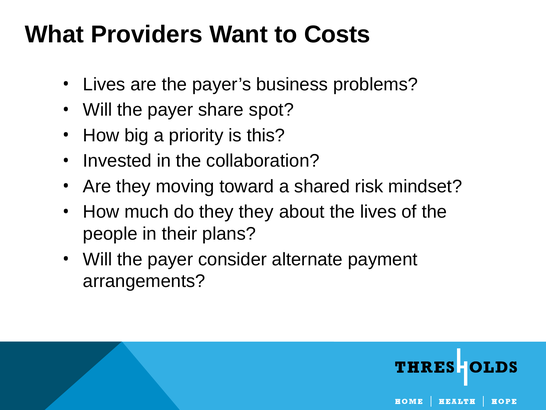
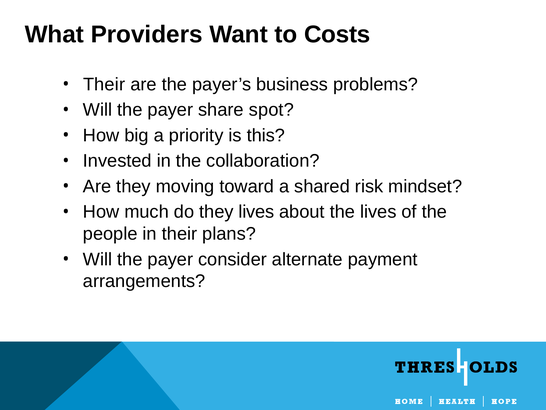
Lives at (104, 84): Lives -> Their
they they: they -> lives
